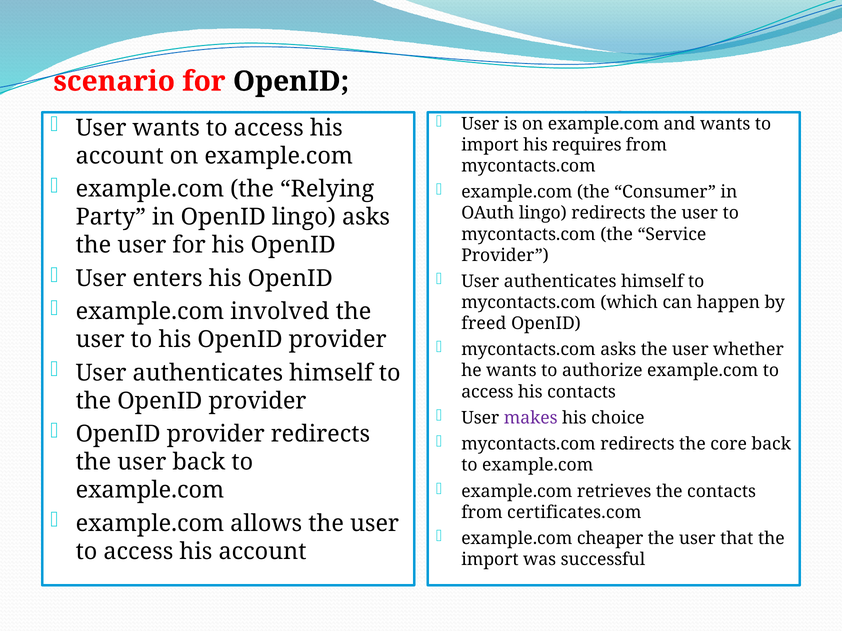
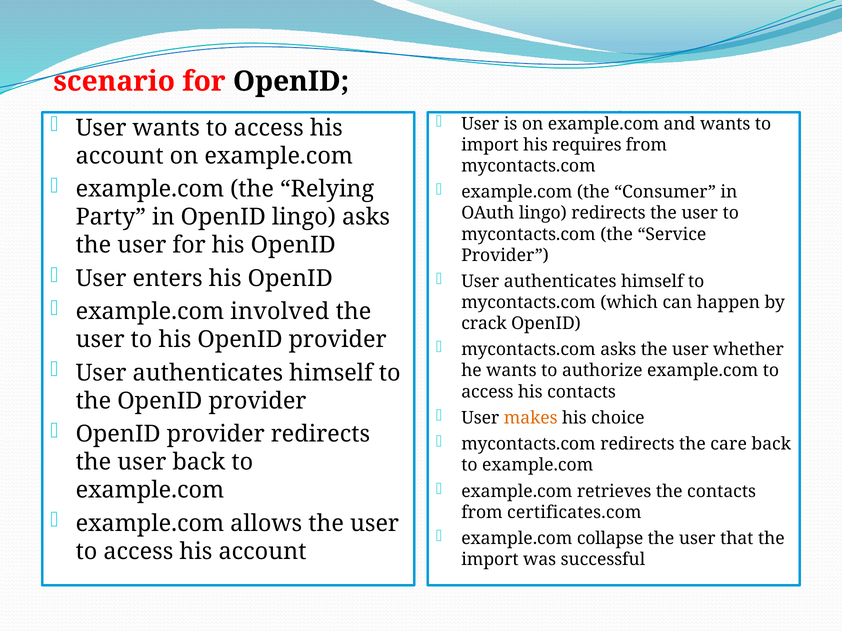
freed: freed -> crack
makes colour: purple -> orange
core: core -> care
cheaper: cheaper -> collapse
